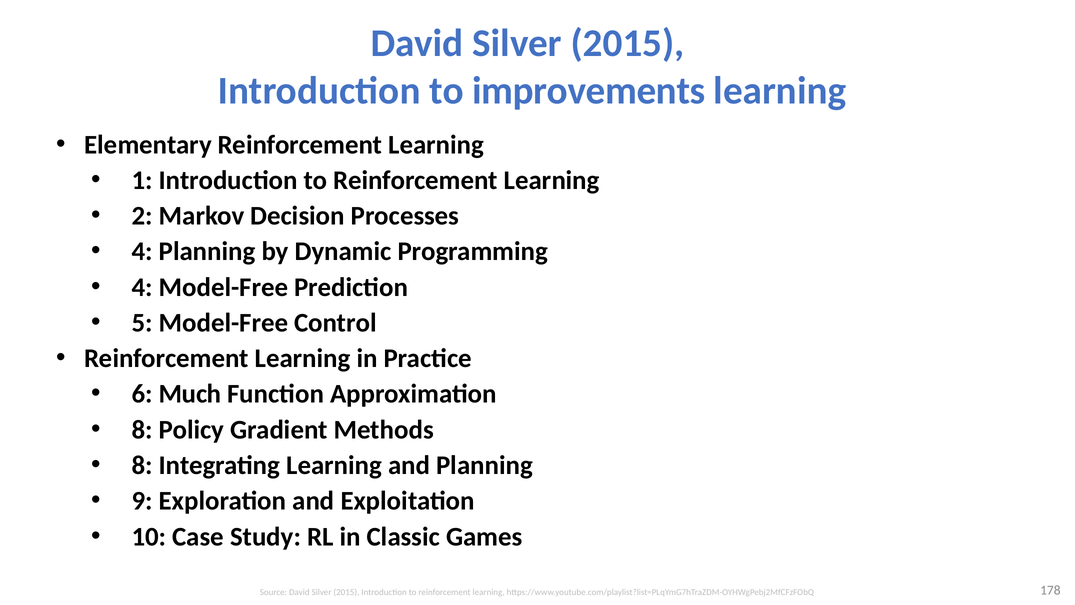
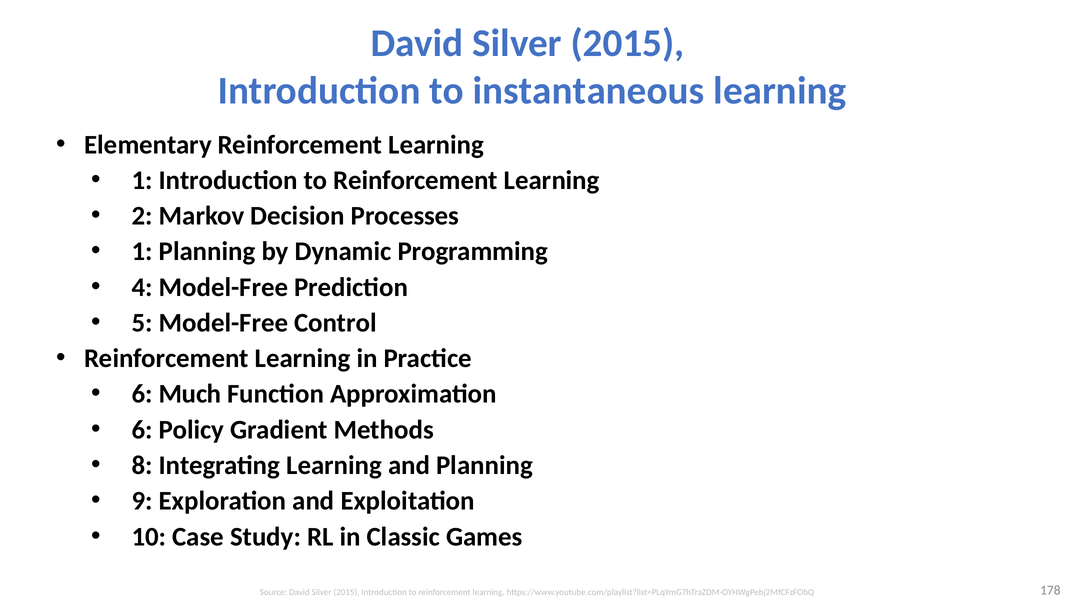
improvements: improvements -> instantaneous
4 at (142, 251): 4 -> 1
8 at (142, 430): 8 -> 6
